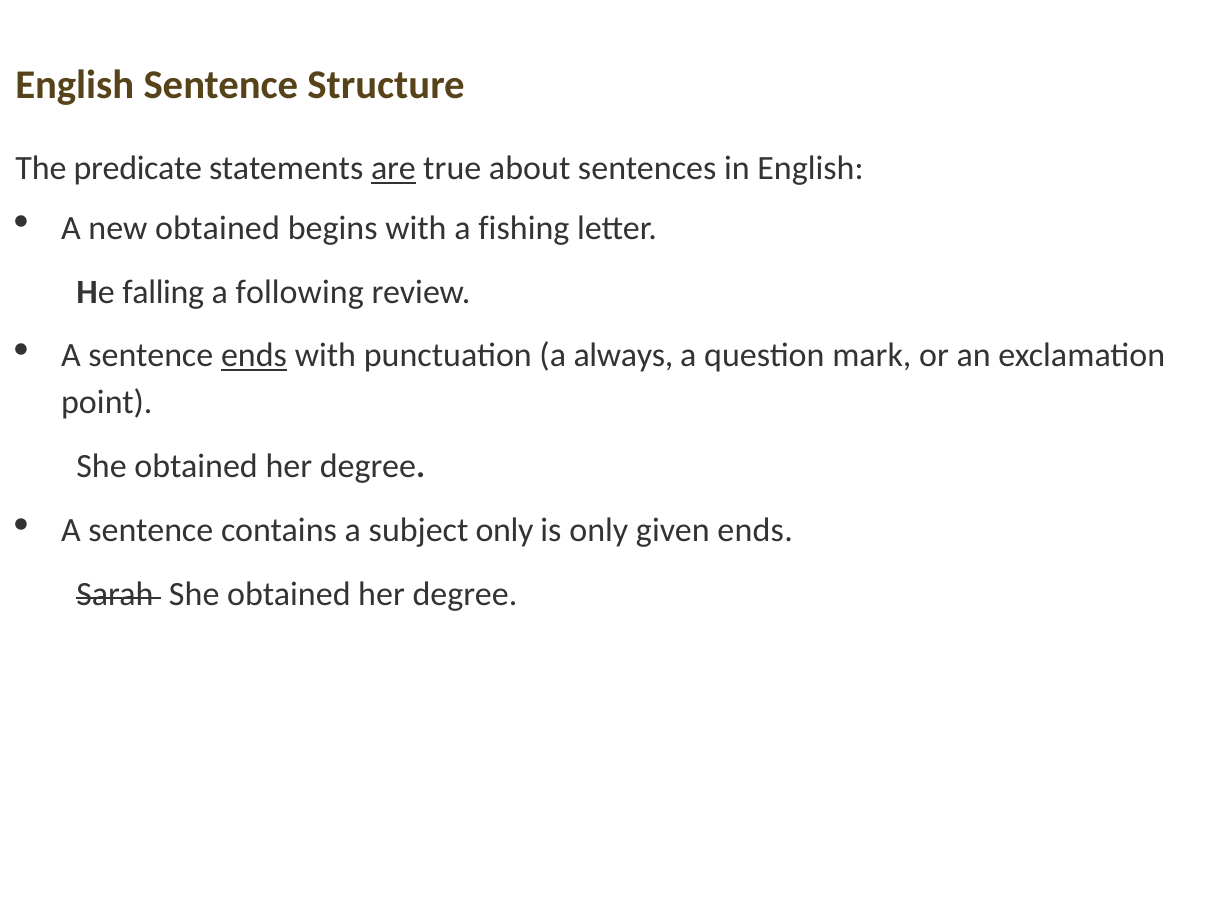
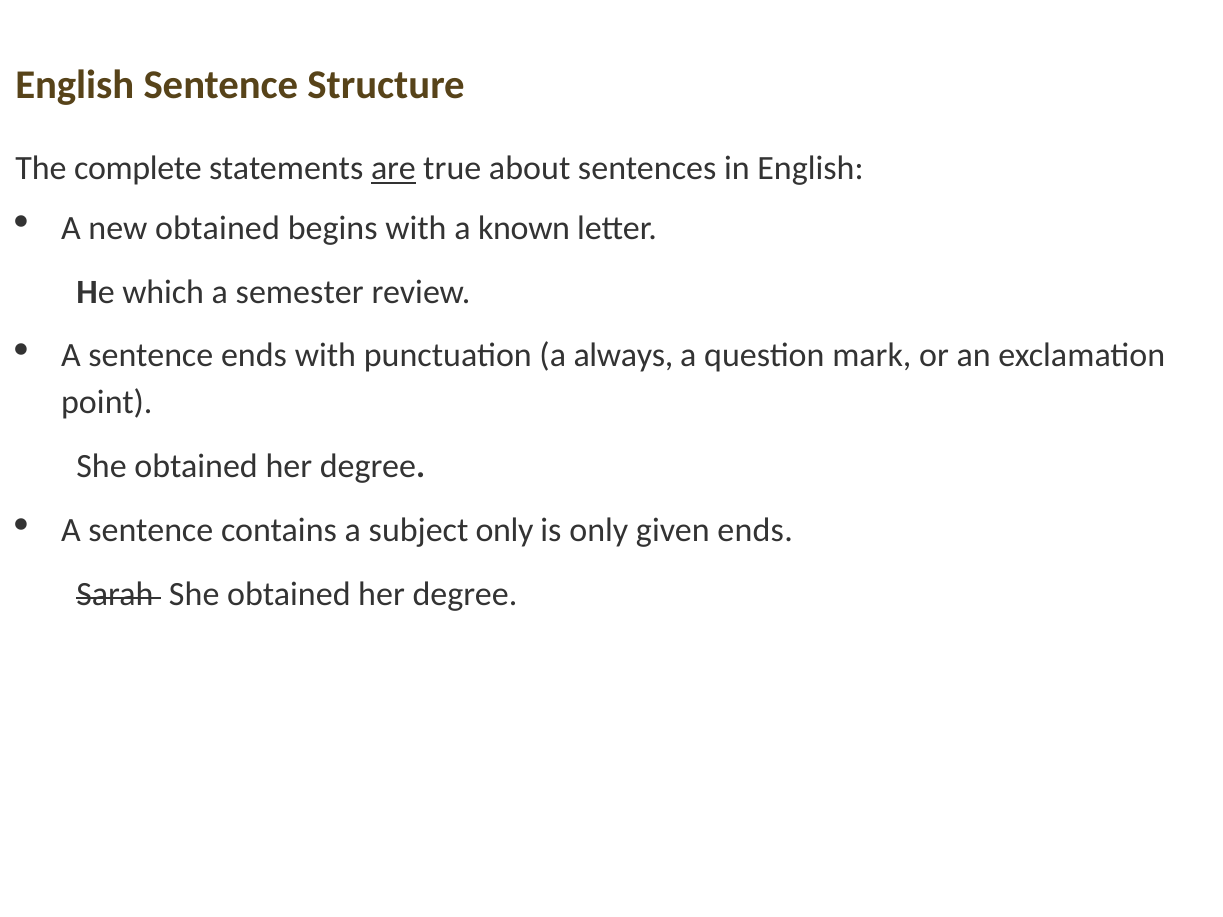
predicate: predicate -> complete
fishing: fishing -> known
falling: falling -> which
following: following -> semester
ends at (254, 356) underline: present -> none
